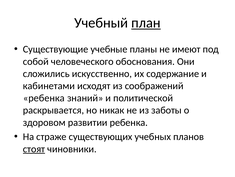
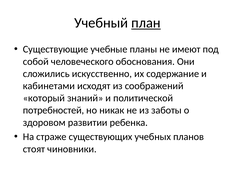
ребенка at (44, 98): ребенка -> который
раскрывается: раскрывается -> потребностей
стоят underline: present -> none
